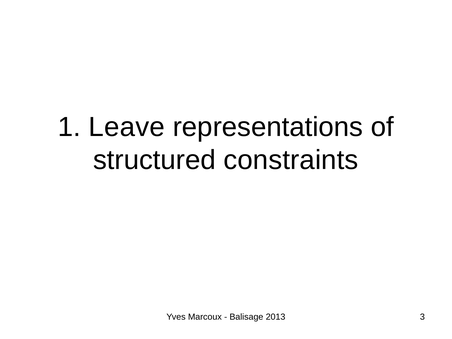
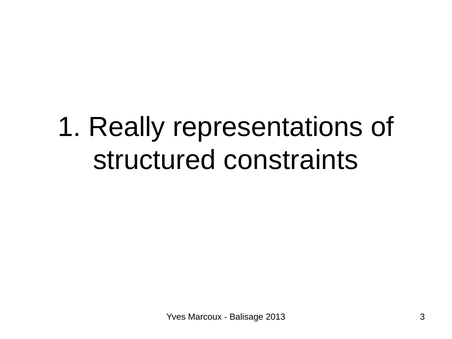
Leave: Leave -> Really
